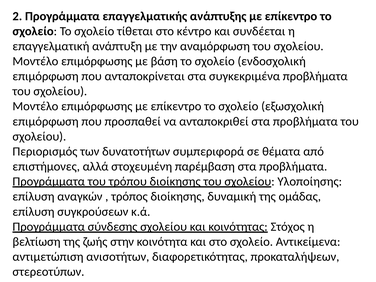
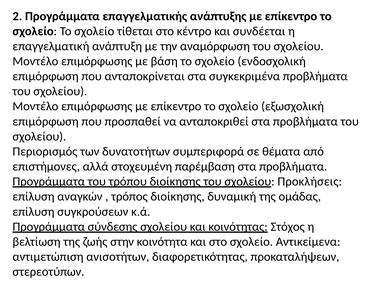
Υλοποίησης: Υλοποίησης -> Προκλήσεις
